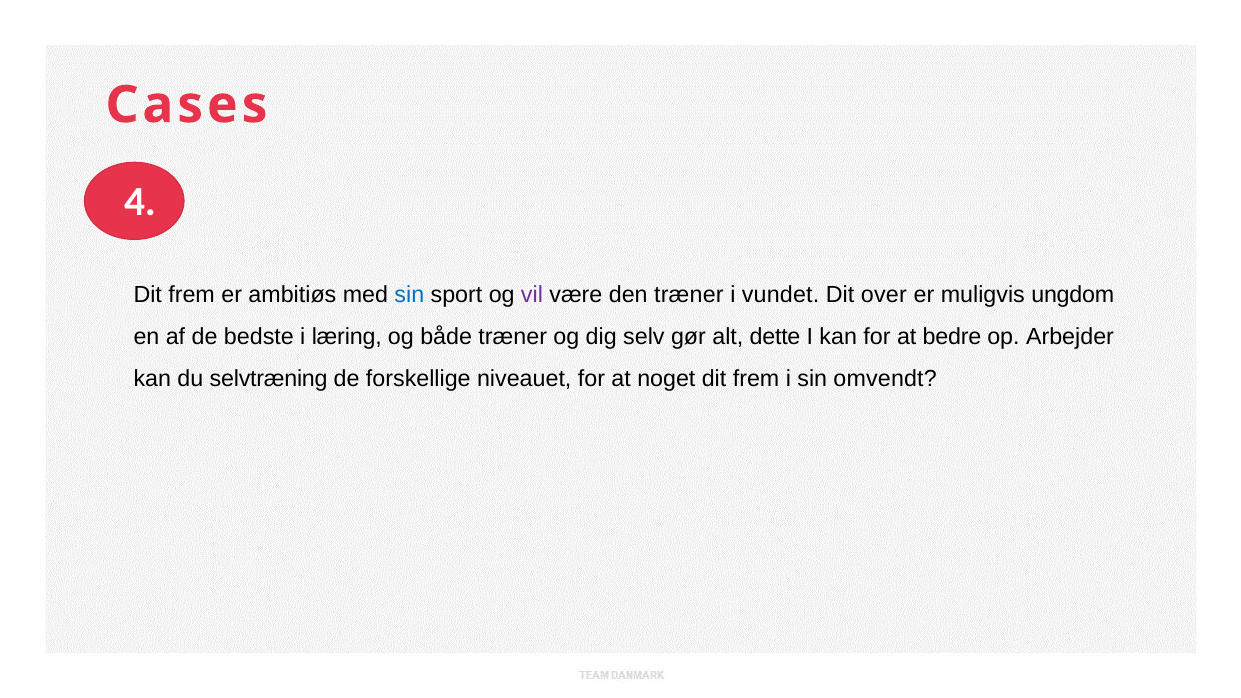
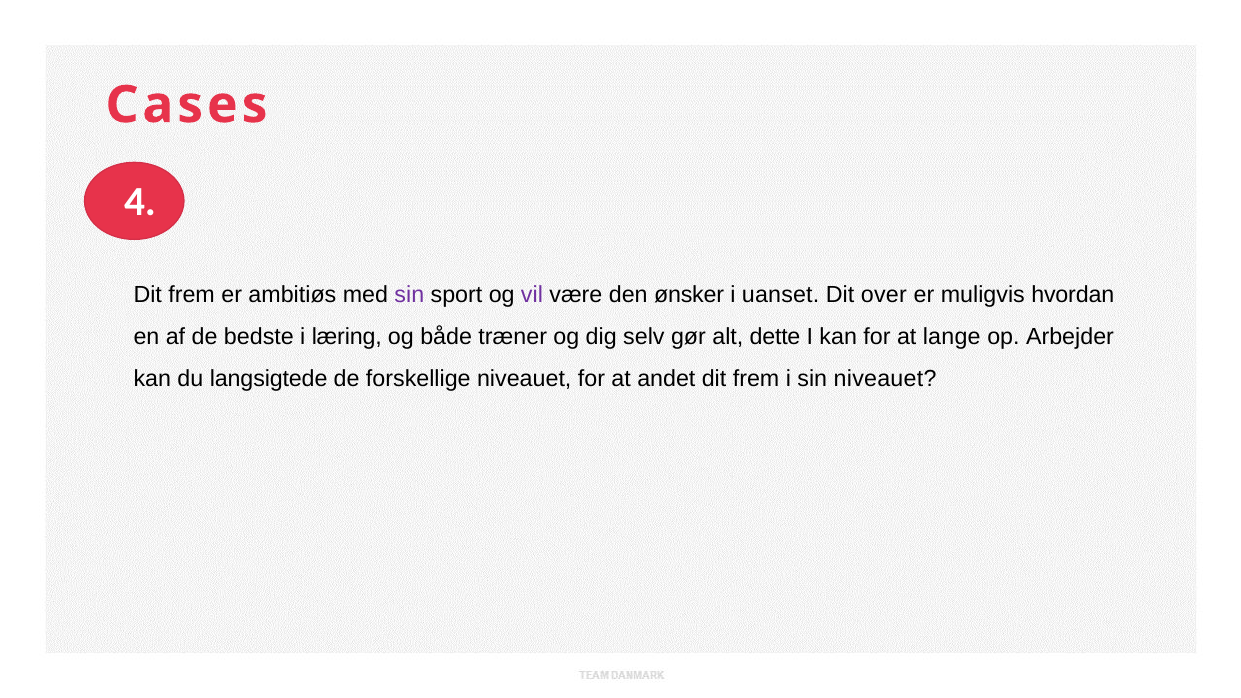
sin at (409, 295) colour: blue -> purple
den træner: træner -> ønsker
vundet: vundet -> uanset
ungdom: ungdom -> hvordan
bedre: bedre -> lange
selvtræning: selvtræning -> langsigtede
noget: noget -> andet
sin omvendt: omvendt -> niveauet
